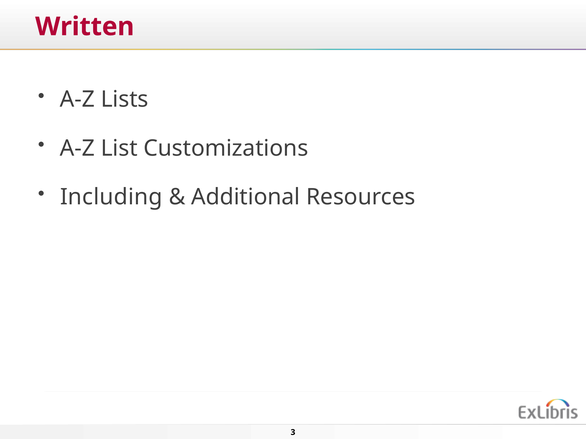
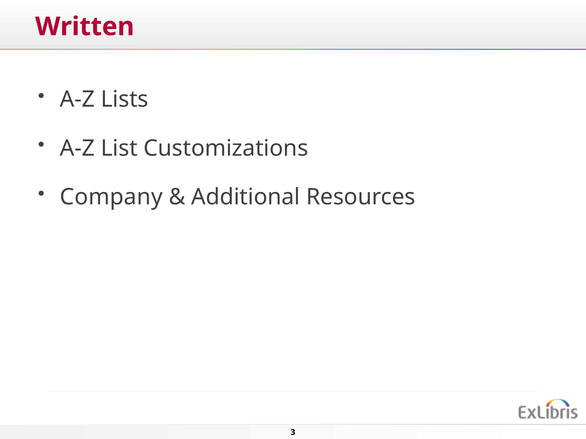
Including: Including -> Company
